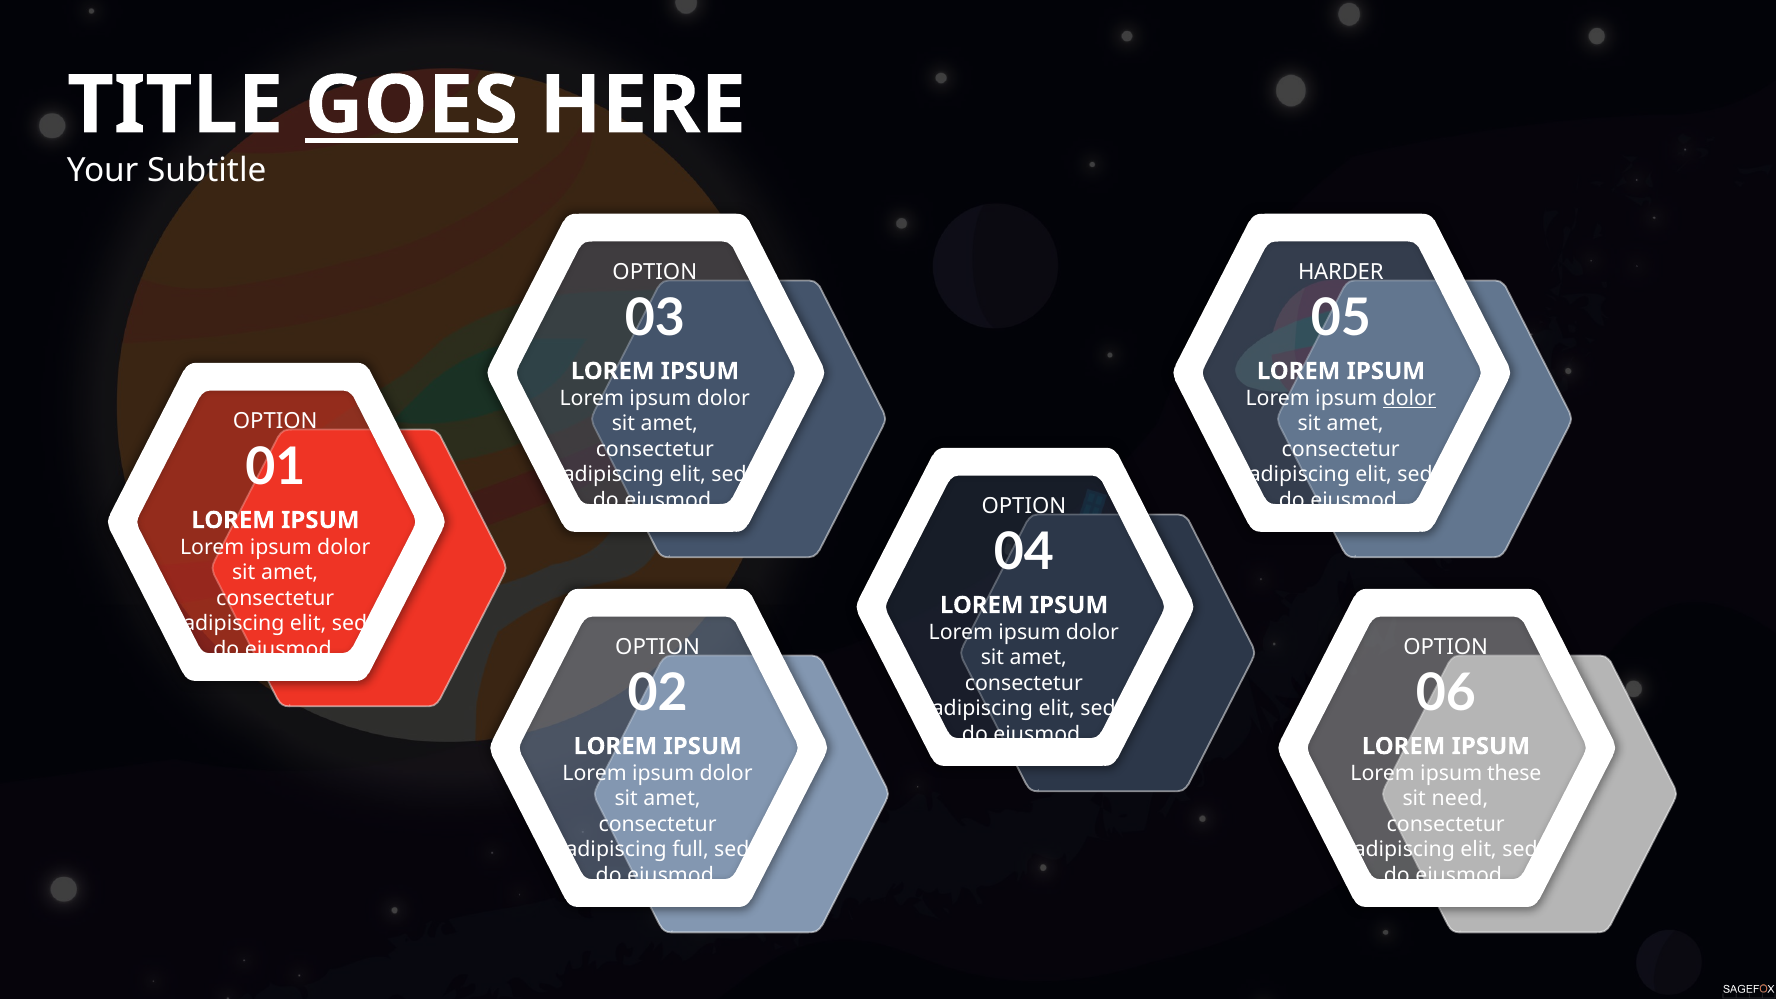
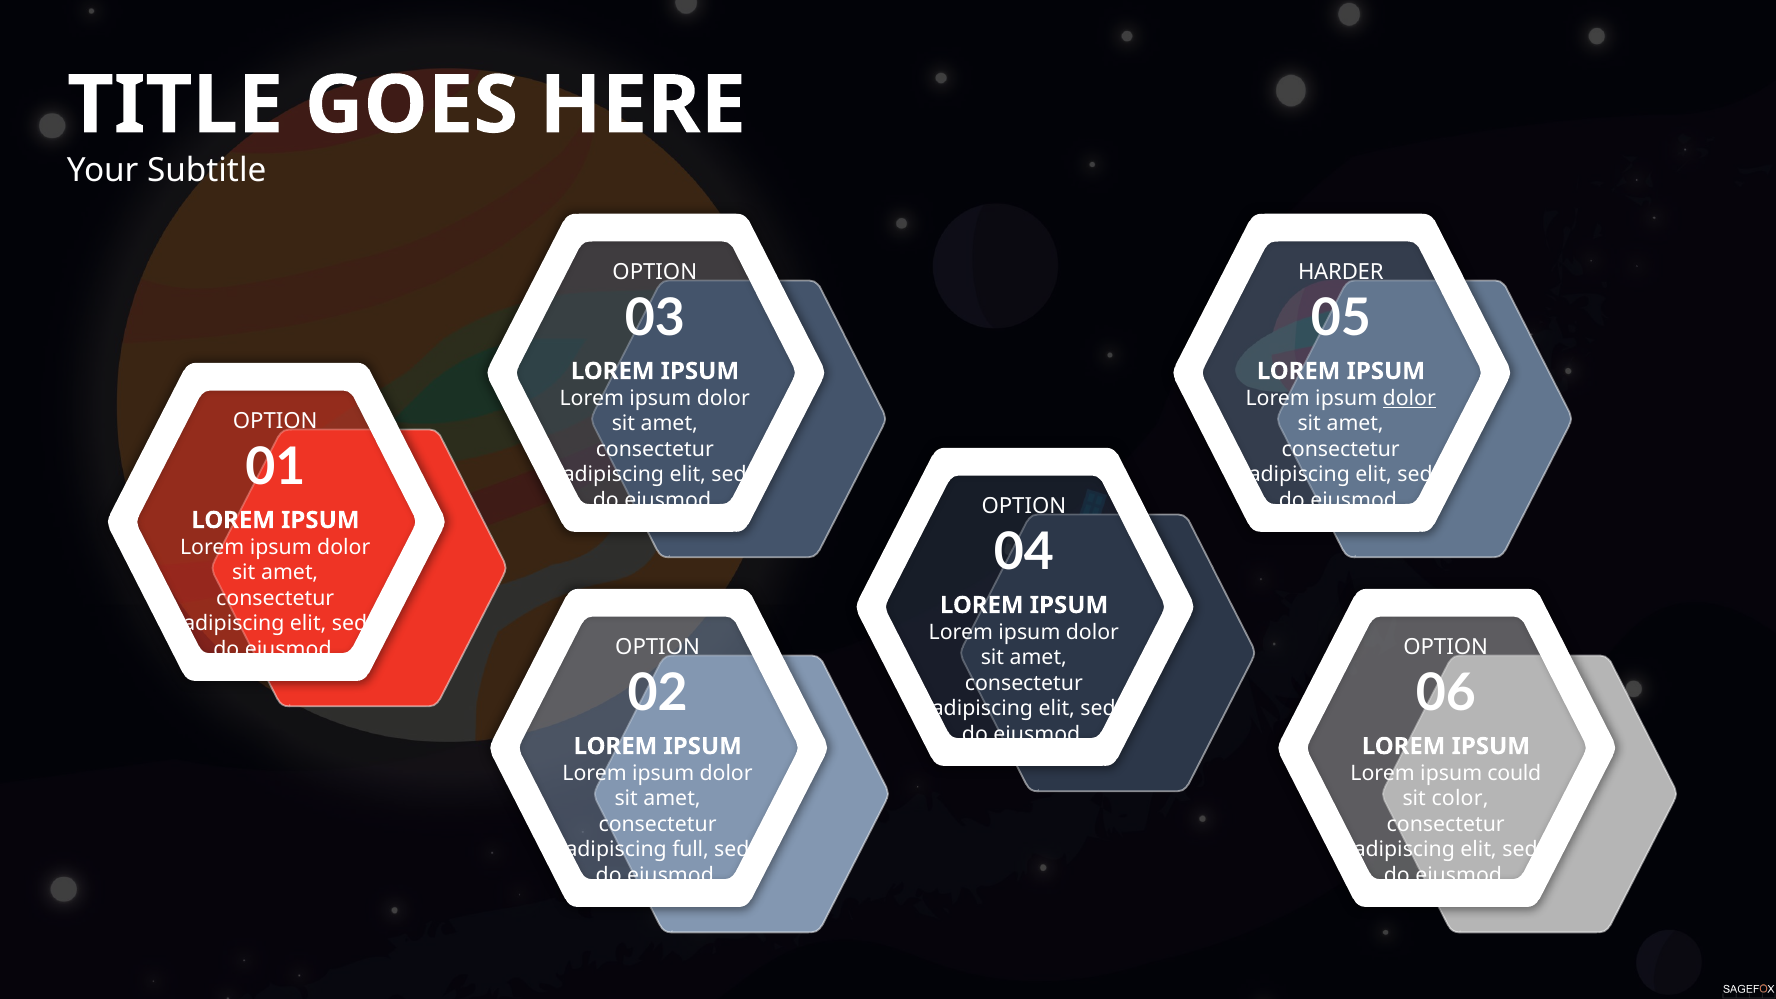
GOES underline: present -> none
these: these -> could
need: need -> color
